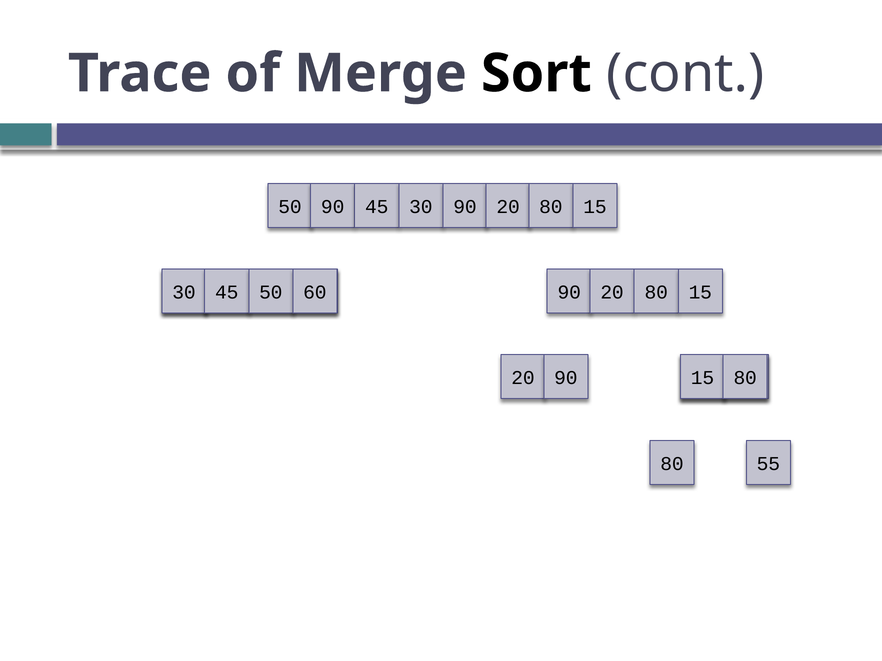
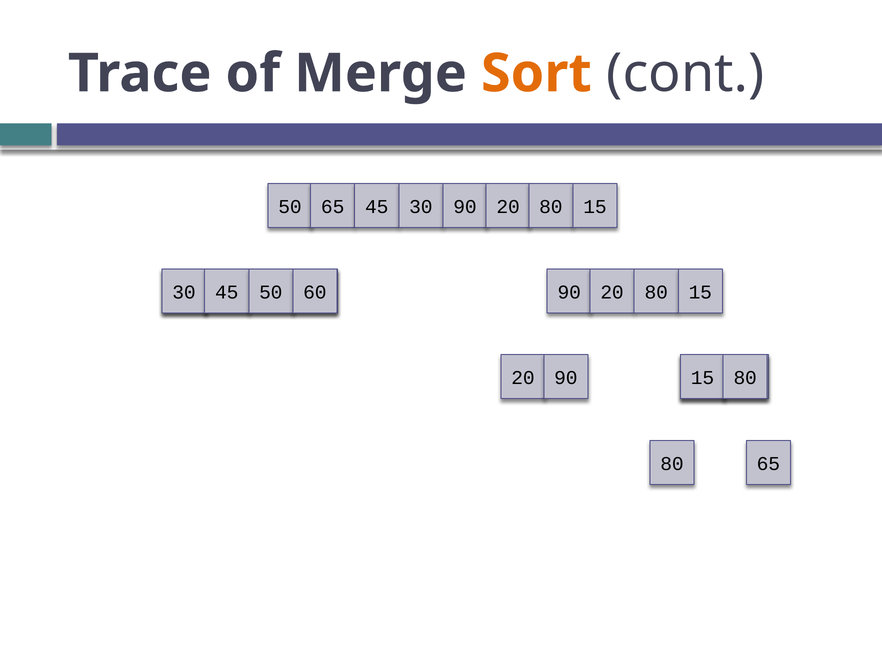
Sort colour: black -> orange
50 90: 90 -> 65
80 55: 55 -> 65
